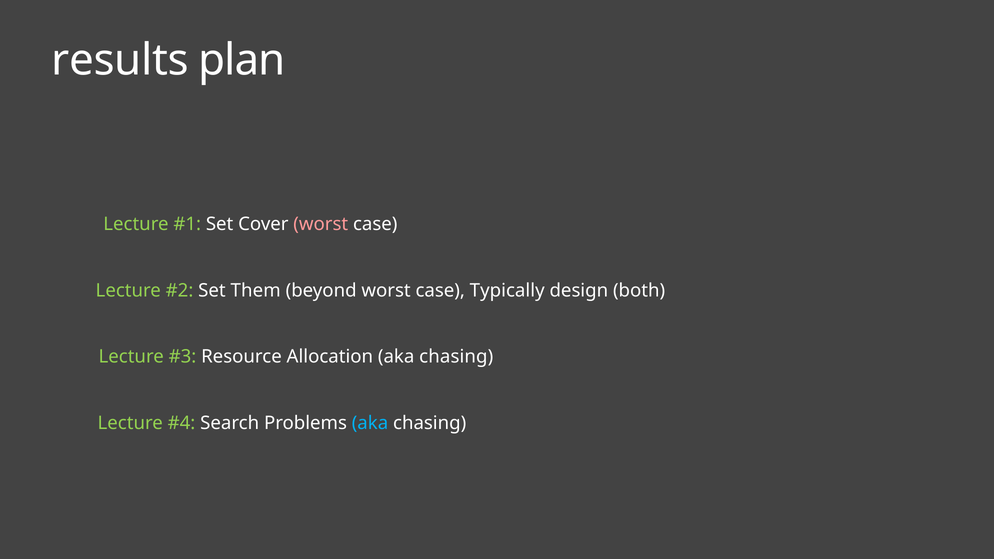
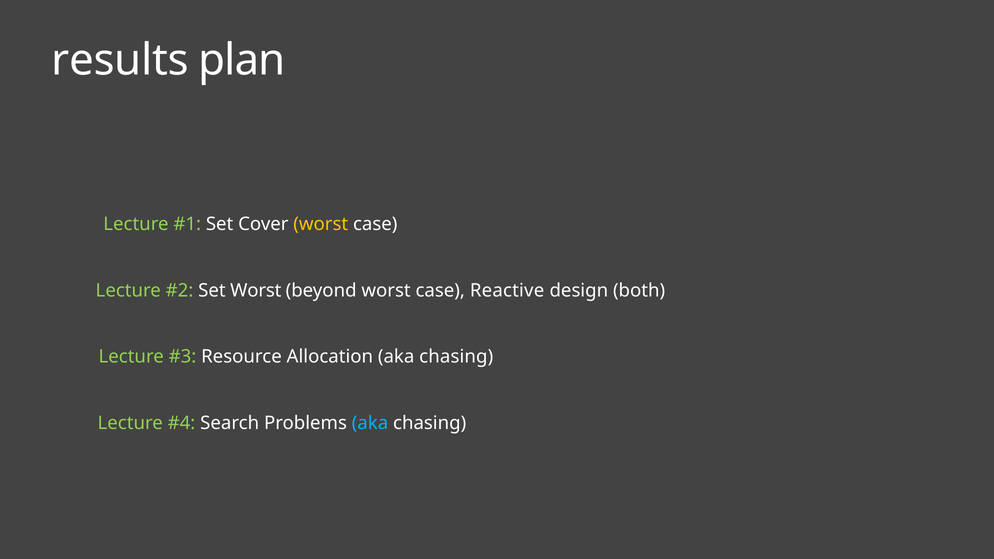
worst at (321, 224) colour: pink -> yellow
Set Them: Them -> Worst
Typically: Typically -> Reactive
